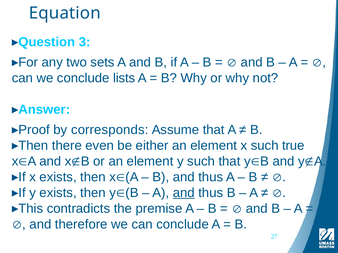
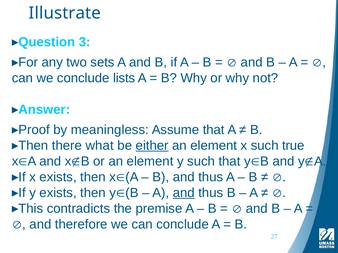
Equation: Equation -> Illustrate
corresponds: corresponds -> meaningless
even: even -> what
either underline: none -> present
